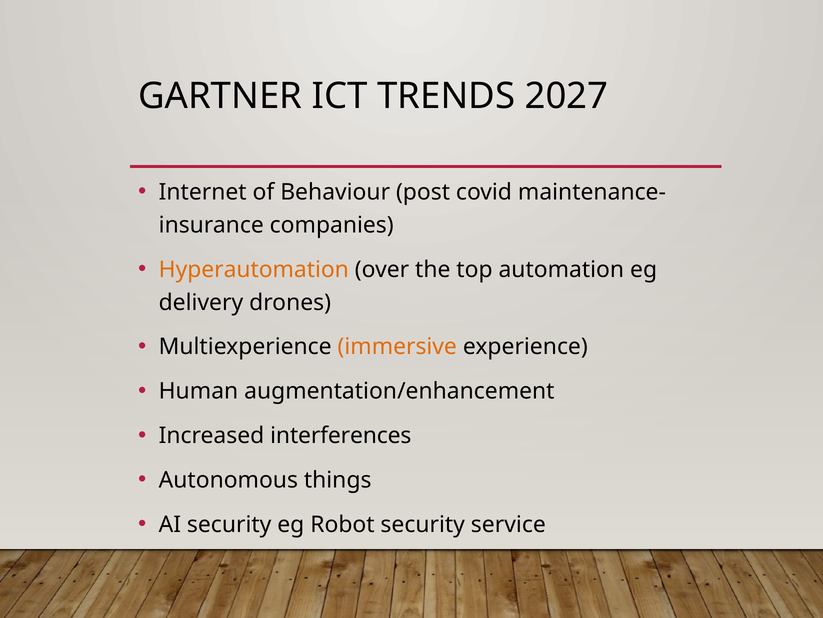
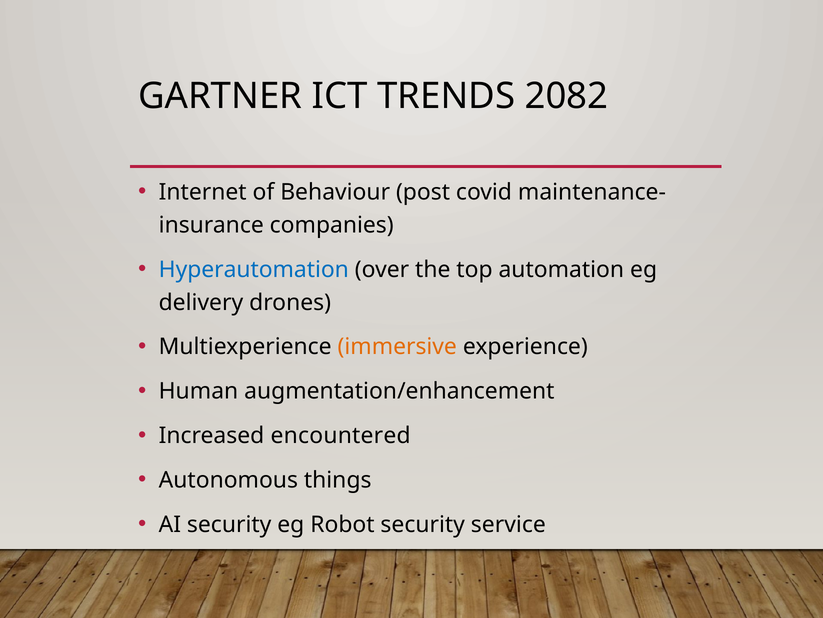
2027: 2027 -> 2082
Hyperautomation colour: orange -> blue
interferences: interferences -> encountered
